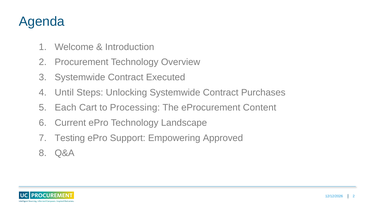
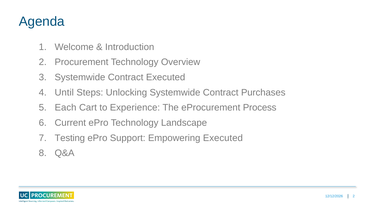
Processing: Processing -> Experience
Content: Content -> Process
Empowering Approved: Approved -> Executed
